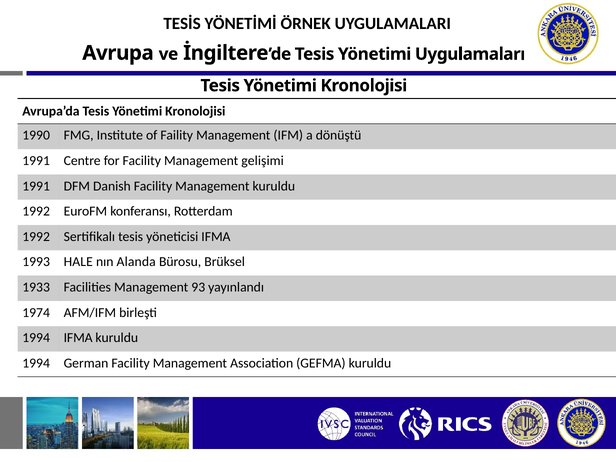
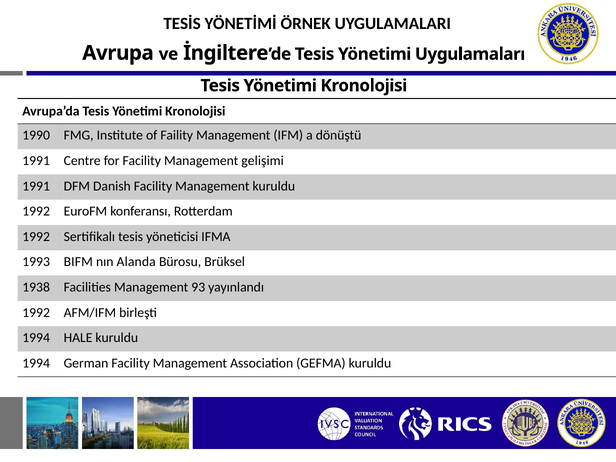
HALE: HALE -> BIFM
1933: 1933 -> 1938
1974 at (36, 313): 1974 -> 1992
1994 IFMA: IFMA -> HALE
